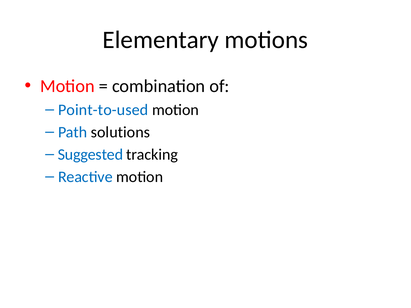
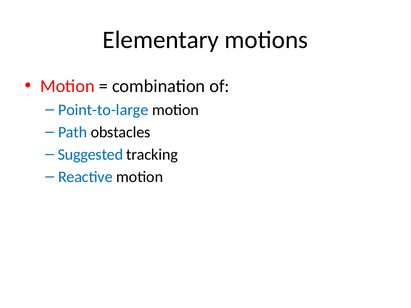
Point-to-used: Point-to-used -> Point-to-large
solutions: solutions -> obstacles
